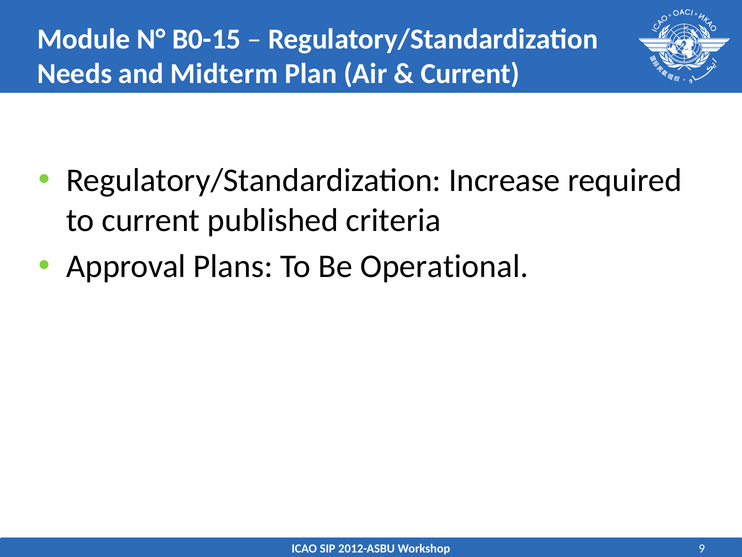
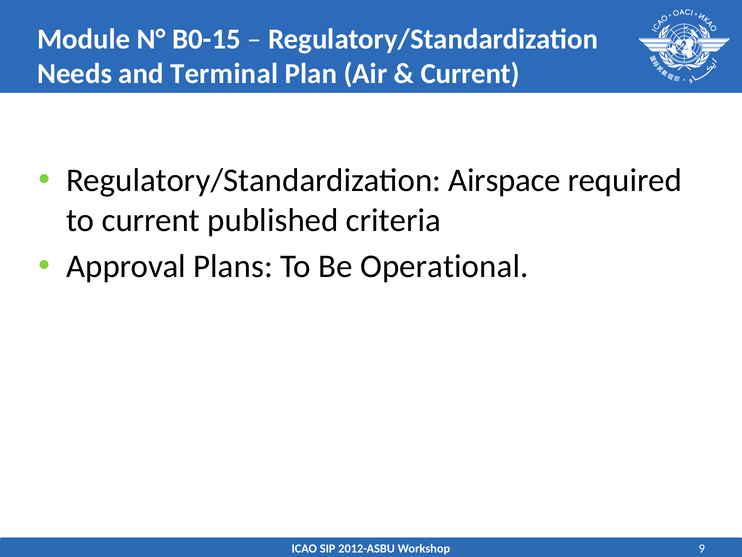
Midterm: Midterm -> Terminal
Increase: Increase -> Airspace
